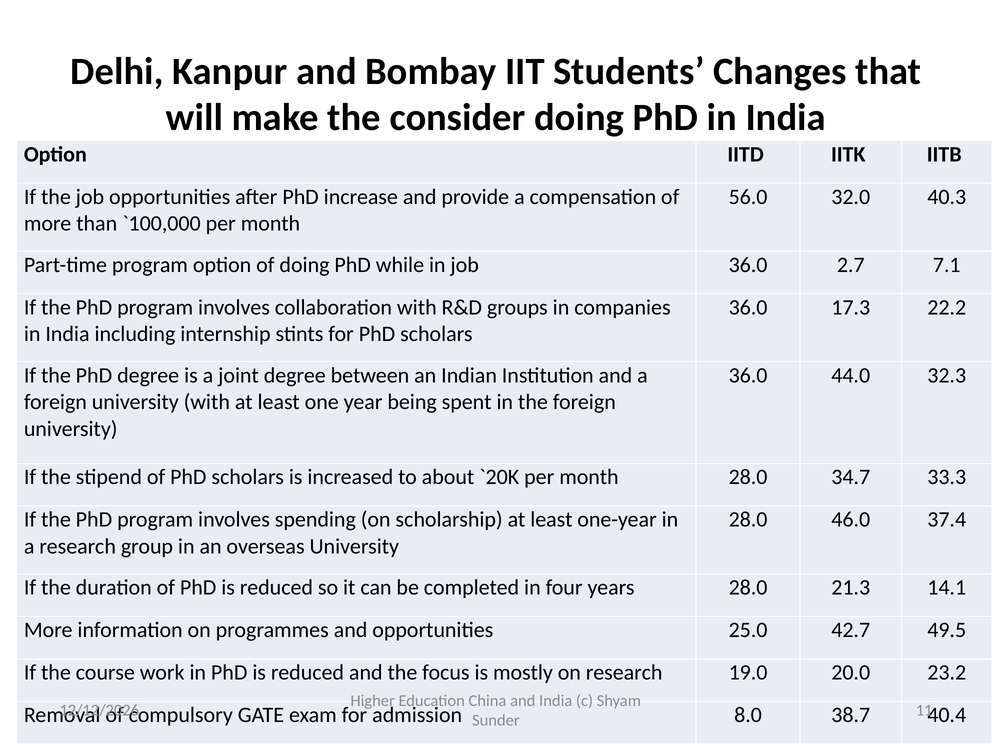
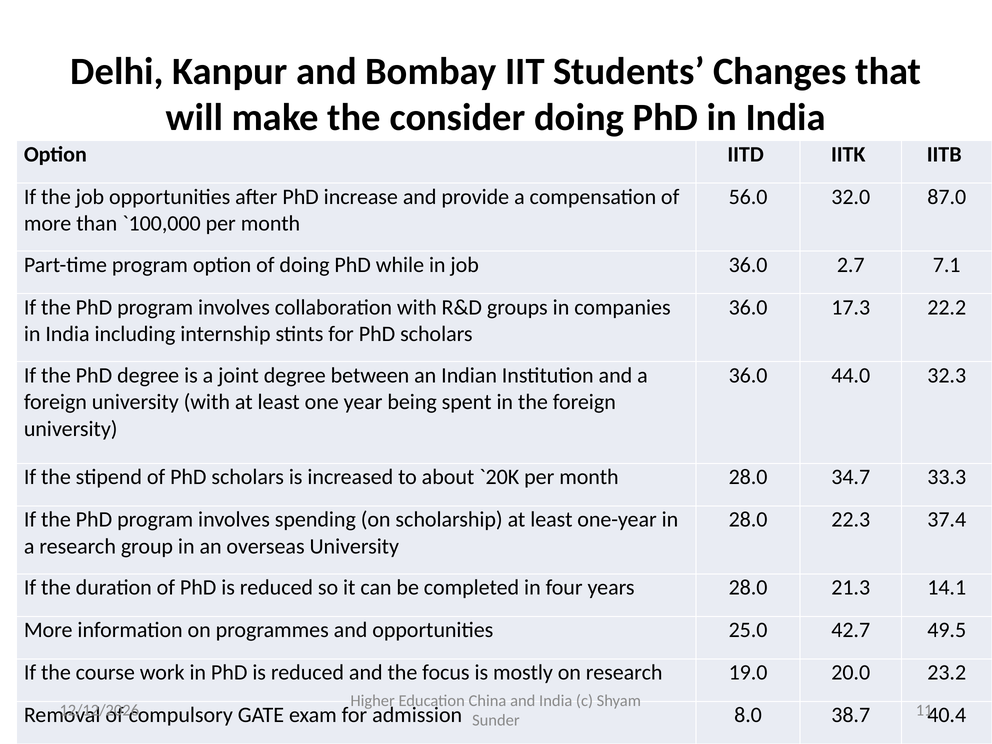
40.3: 40.3 -> 87.0
46.0: 46.0 -> 22.3
